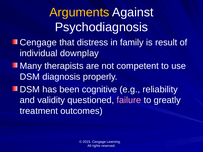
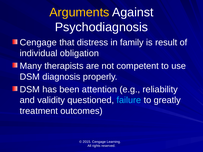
downplay: downplay -> obligation
cognitive: cognitive -> attention
failure colour: pink -> light blue
